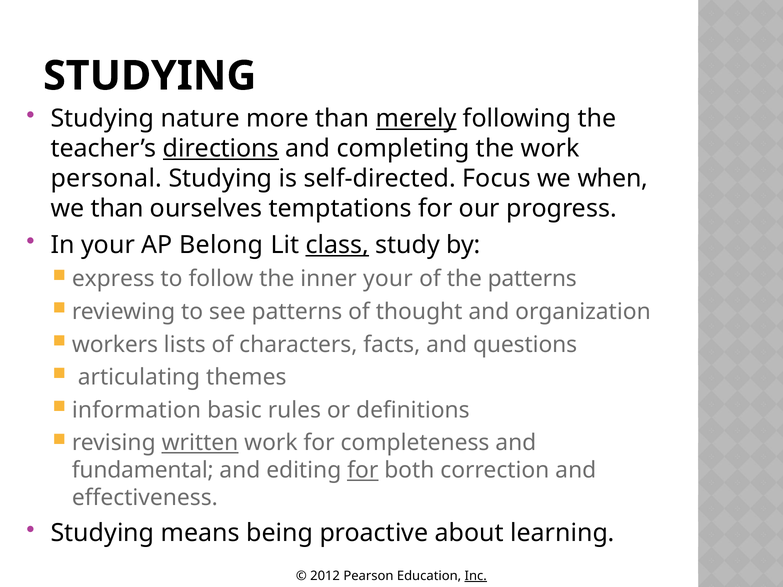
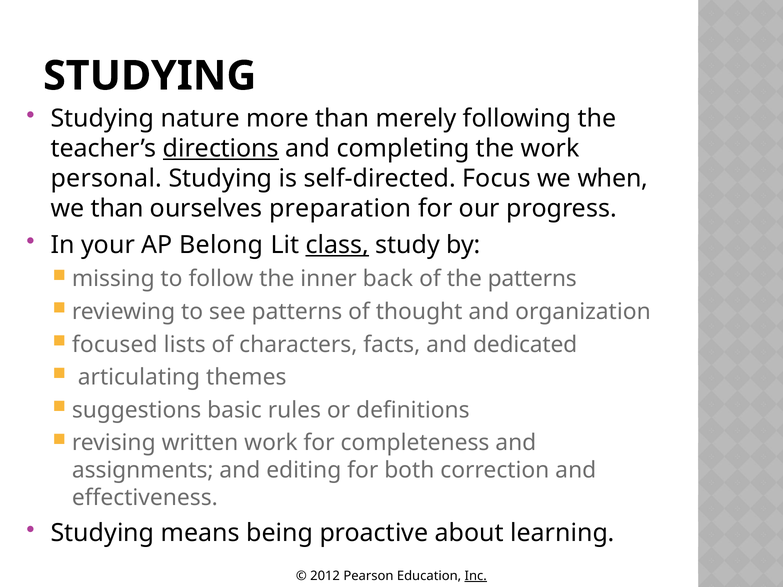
merely underline: present -> none
temptations: temptations -> preparation
express: express -> missing
inner your: your -> back
workers: workers -> focused
questions: questions -> dedicated
information: information -> suggestions
written underline: present -> none
fundamental: fundamental -> assignments
for at (363, 471) underline: present -> none
